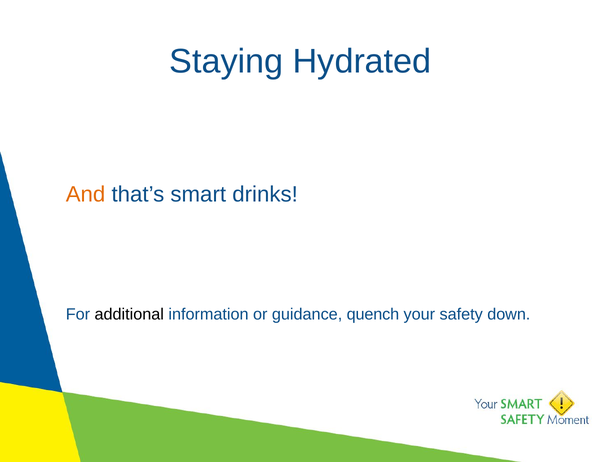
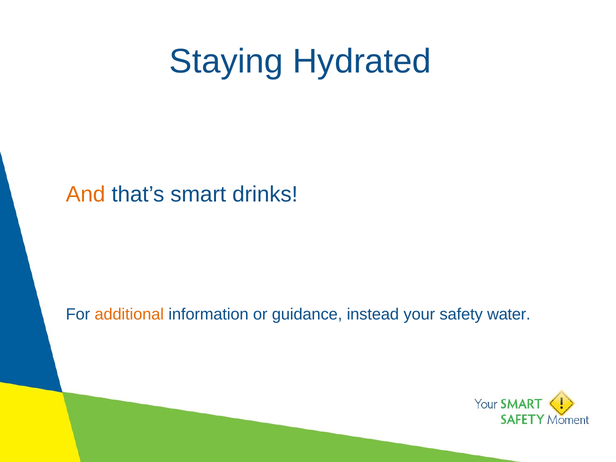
additional colour: black -> orange
quench: quench -> instead
down: down -> water
